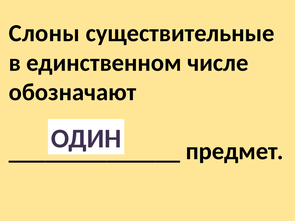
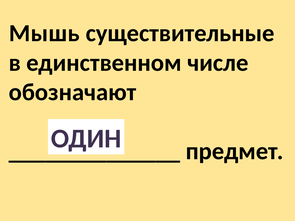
Слоны: Слоны -> Мышь
